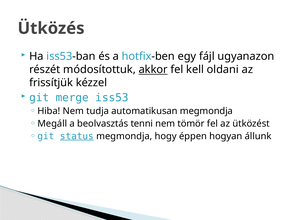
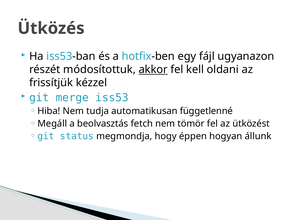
automatikusan megmondja: megmondja -> függetlenné
tenni: tenni -> fetch
status underline: present -> none
